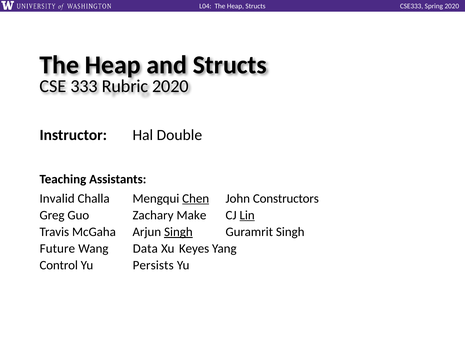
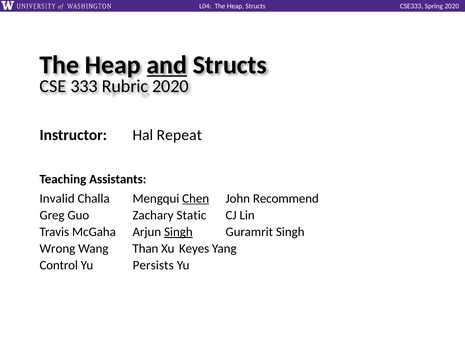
and underline: none -> present
Double: Double -> Repeat
Constructors: Constructors -> Recommend
Make: Make -> Static
Lin underline: present -> none
Future: Future -> Wrong
Data: Data -> Than
